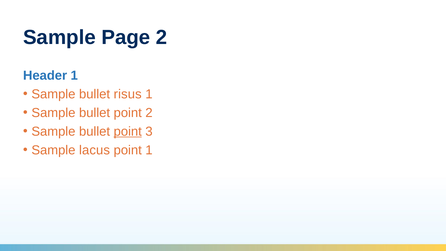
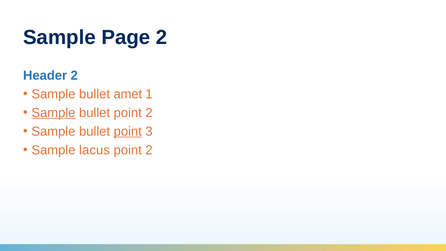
Header 1: 1 -> 2
risus: risus -> amet
Sample at (53, 113) underline: none -> present
1 at (149, 150): 1 -> 2
